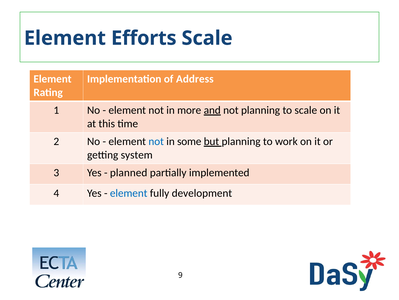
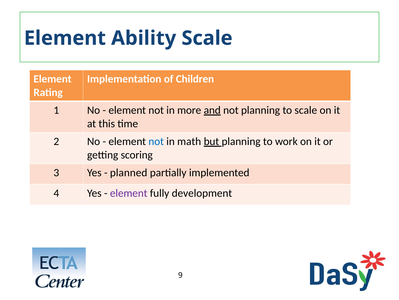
Efforts: Efforts -> Ability
Address: Address -> Children
some: some -> math
system: system -> scoring
element at (129, 193) colour: blue -> purple
